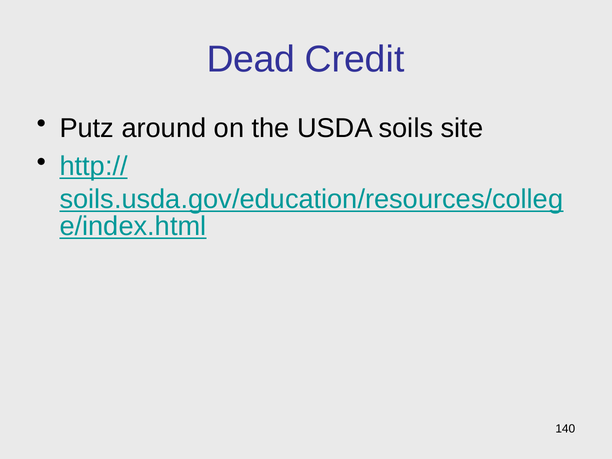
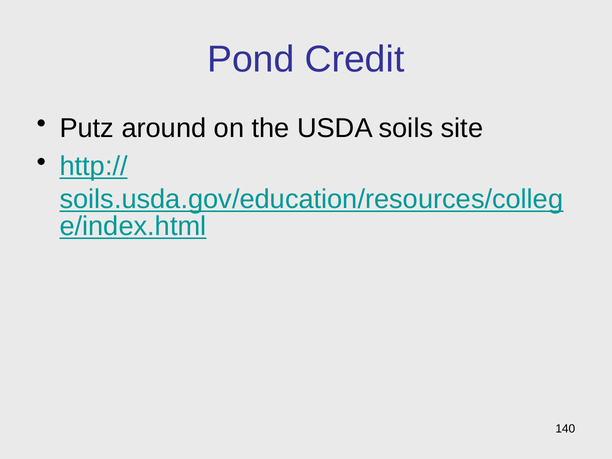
Dead: Dead -> Pond
